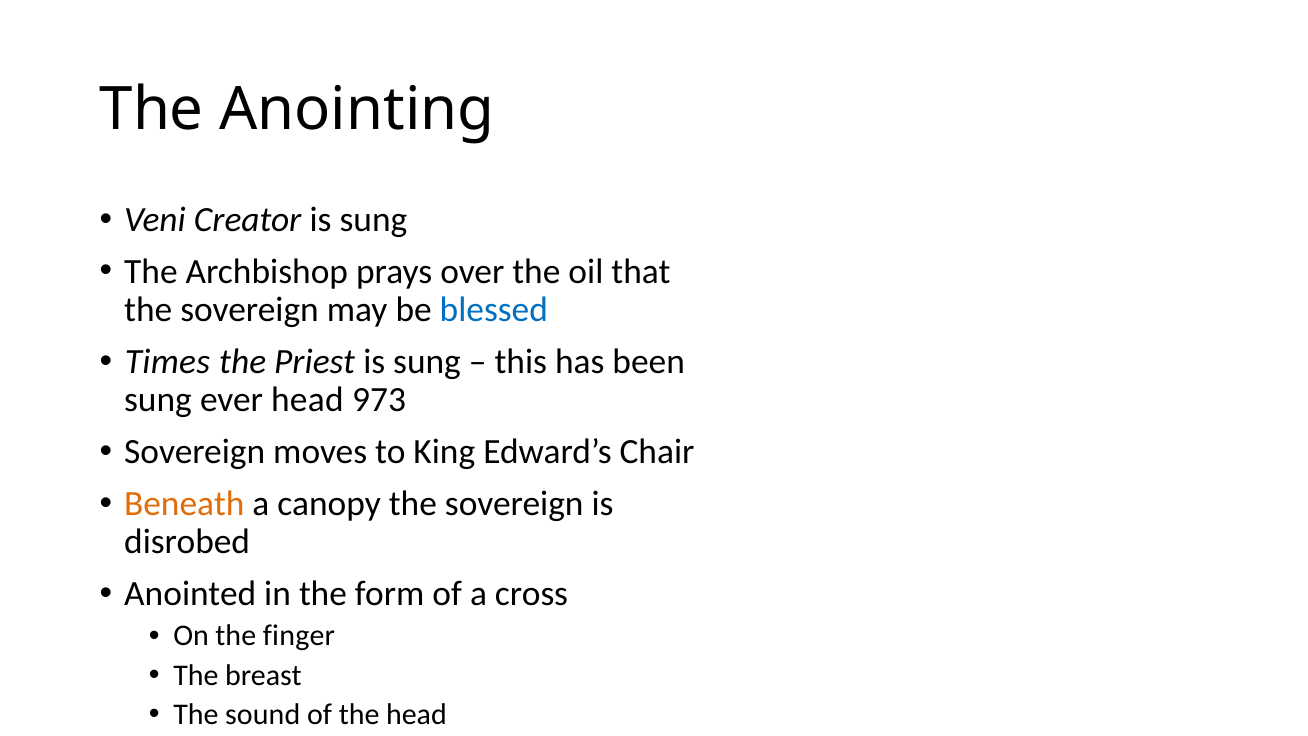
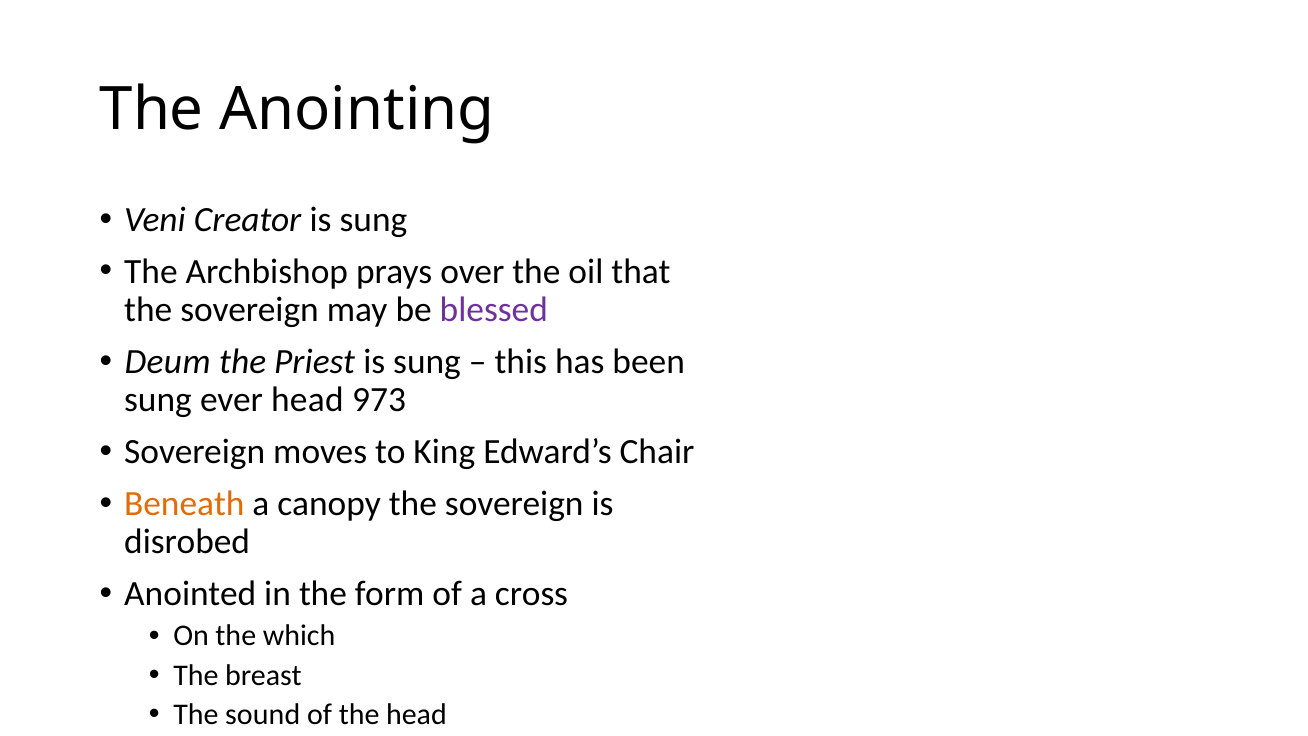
blessed colour: blue -> purple
Times: Times -> Deum
finger: finger -> which
